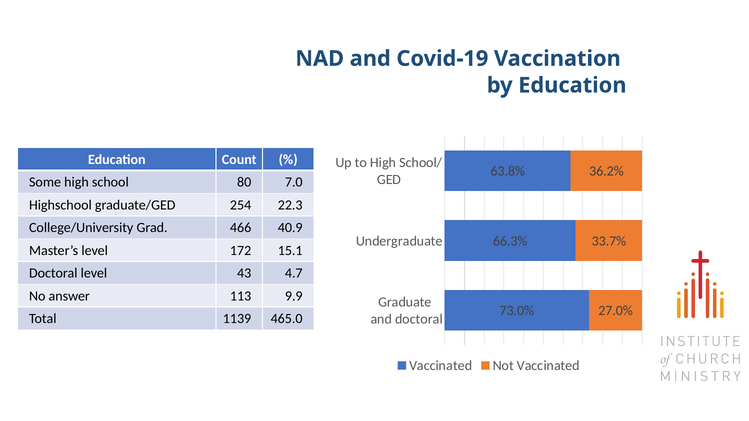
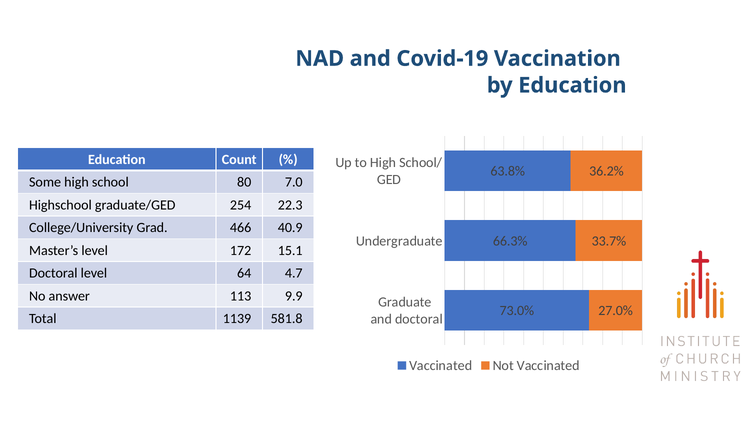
43: 43 -> 64
465.0: 465.0 -> 581.8
